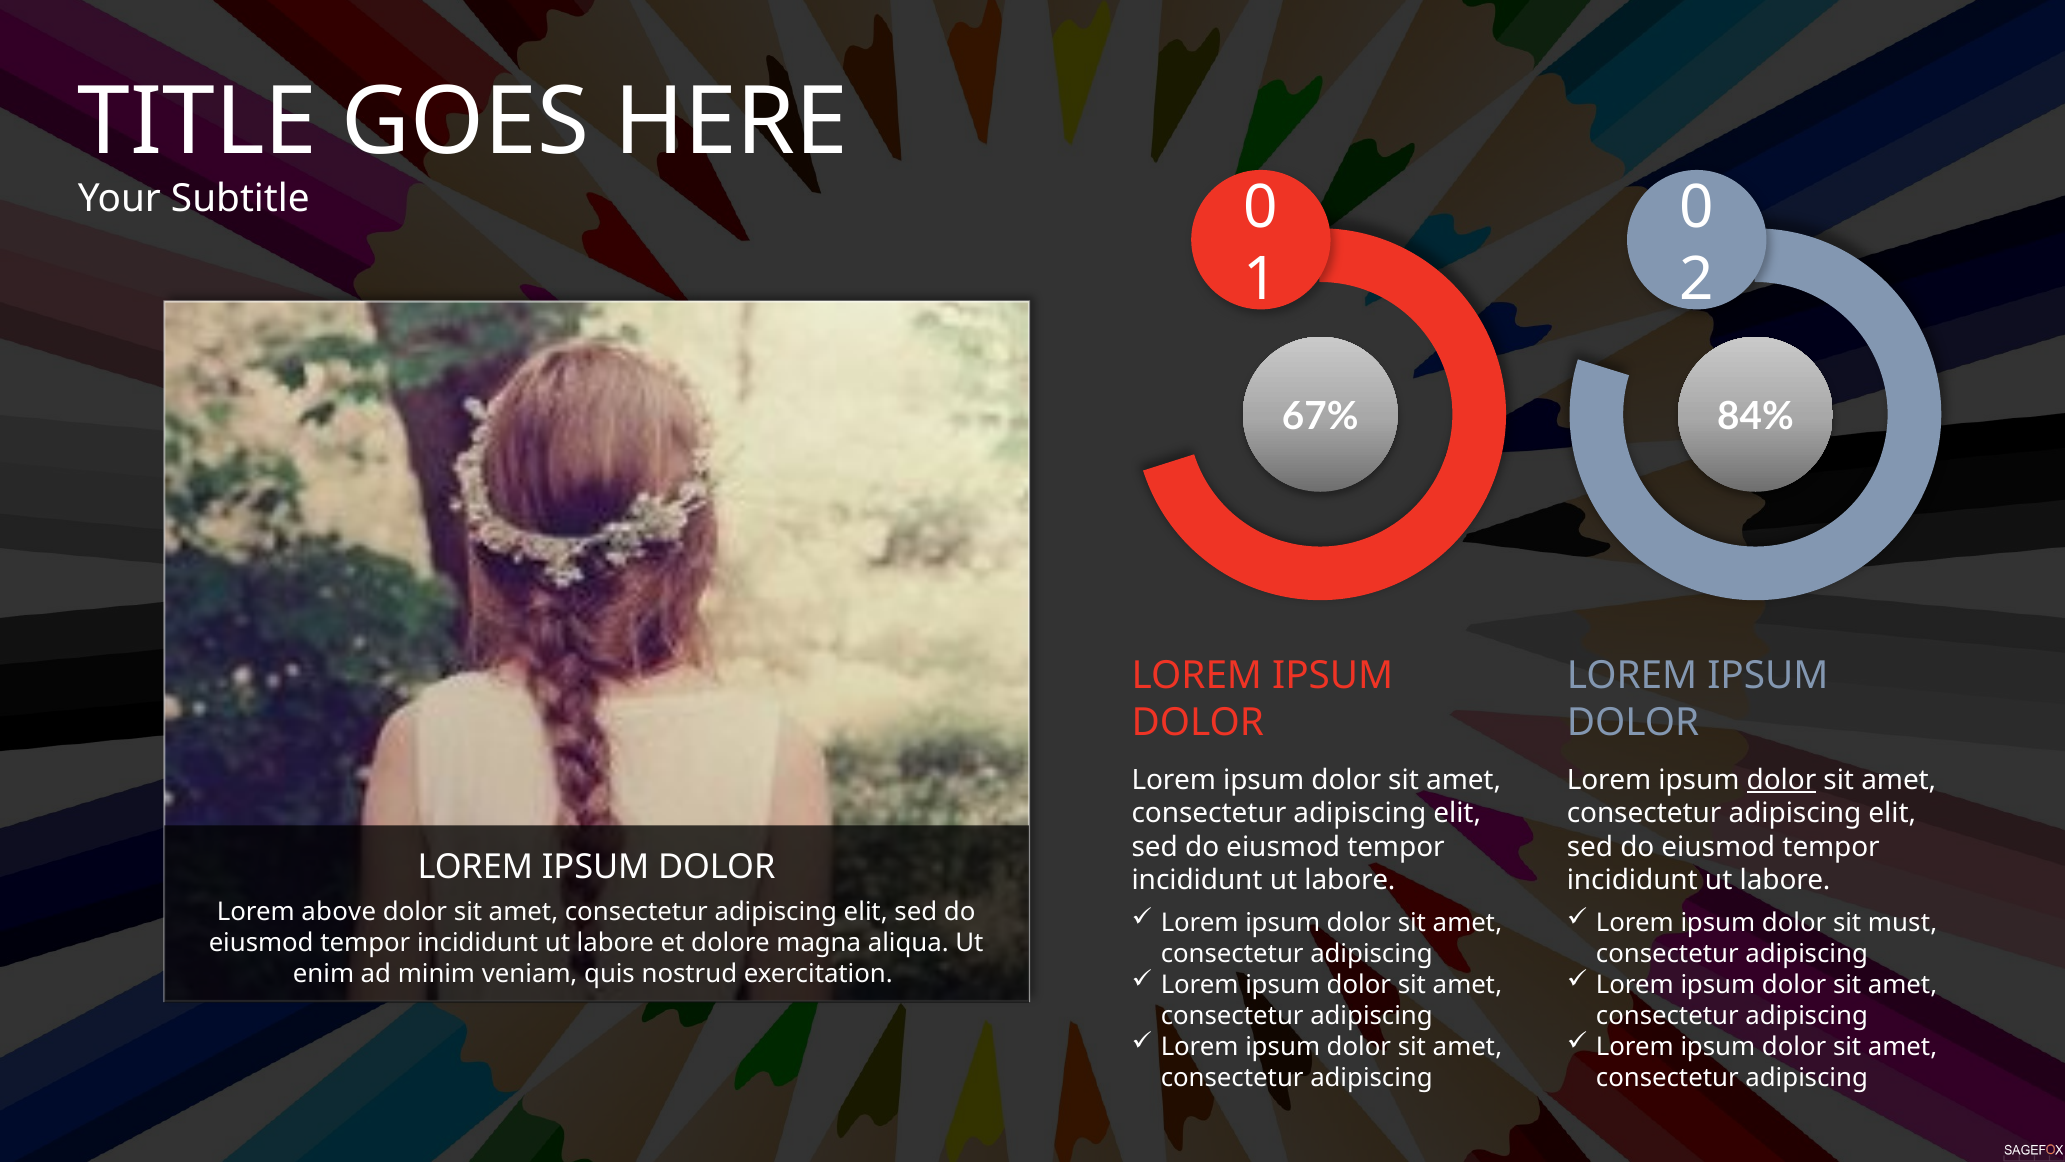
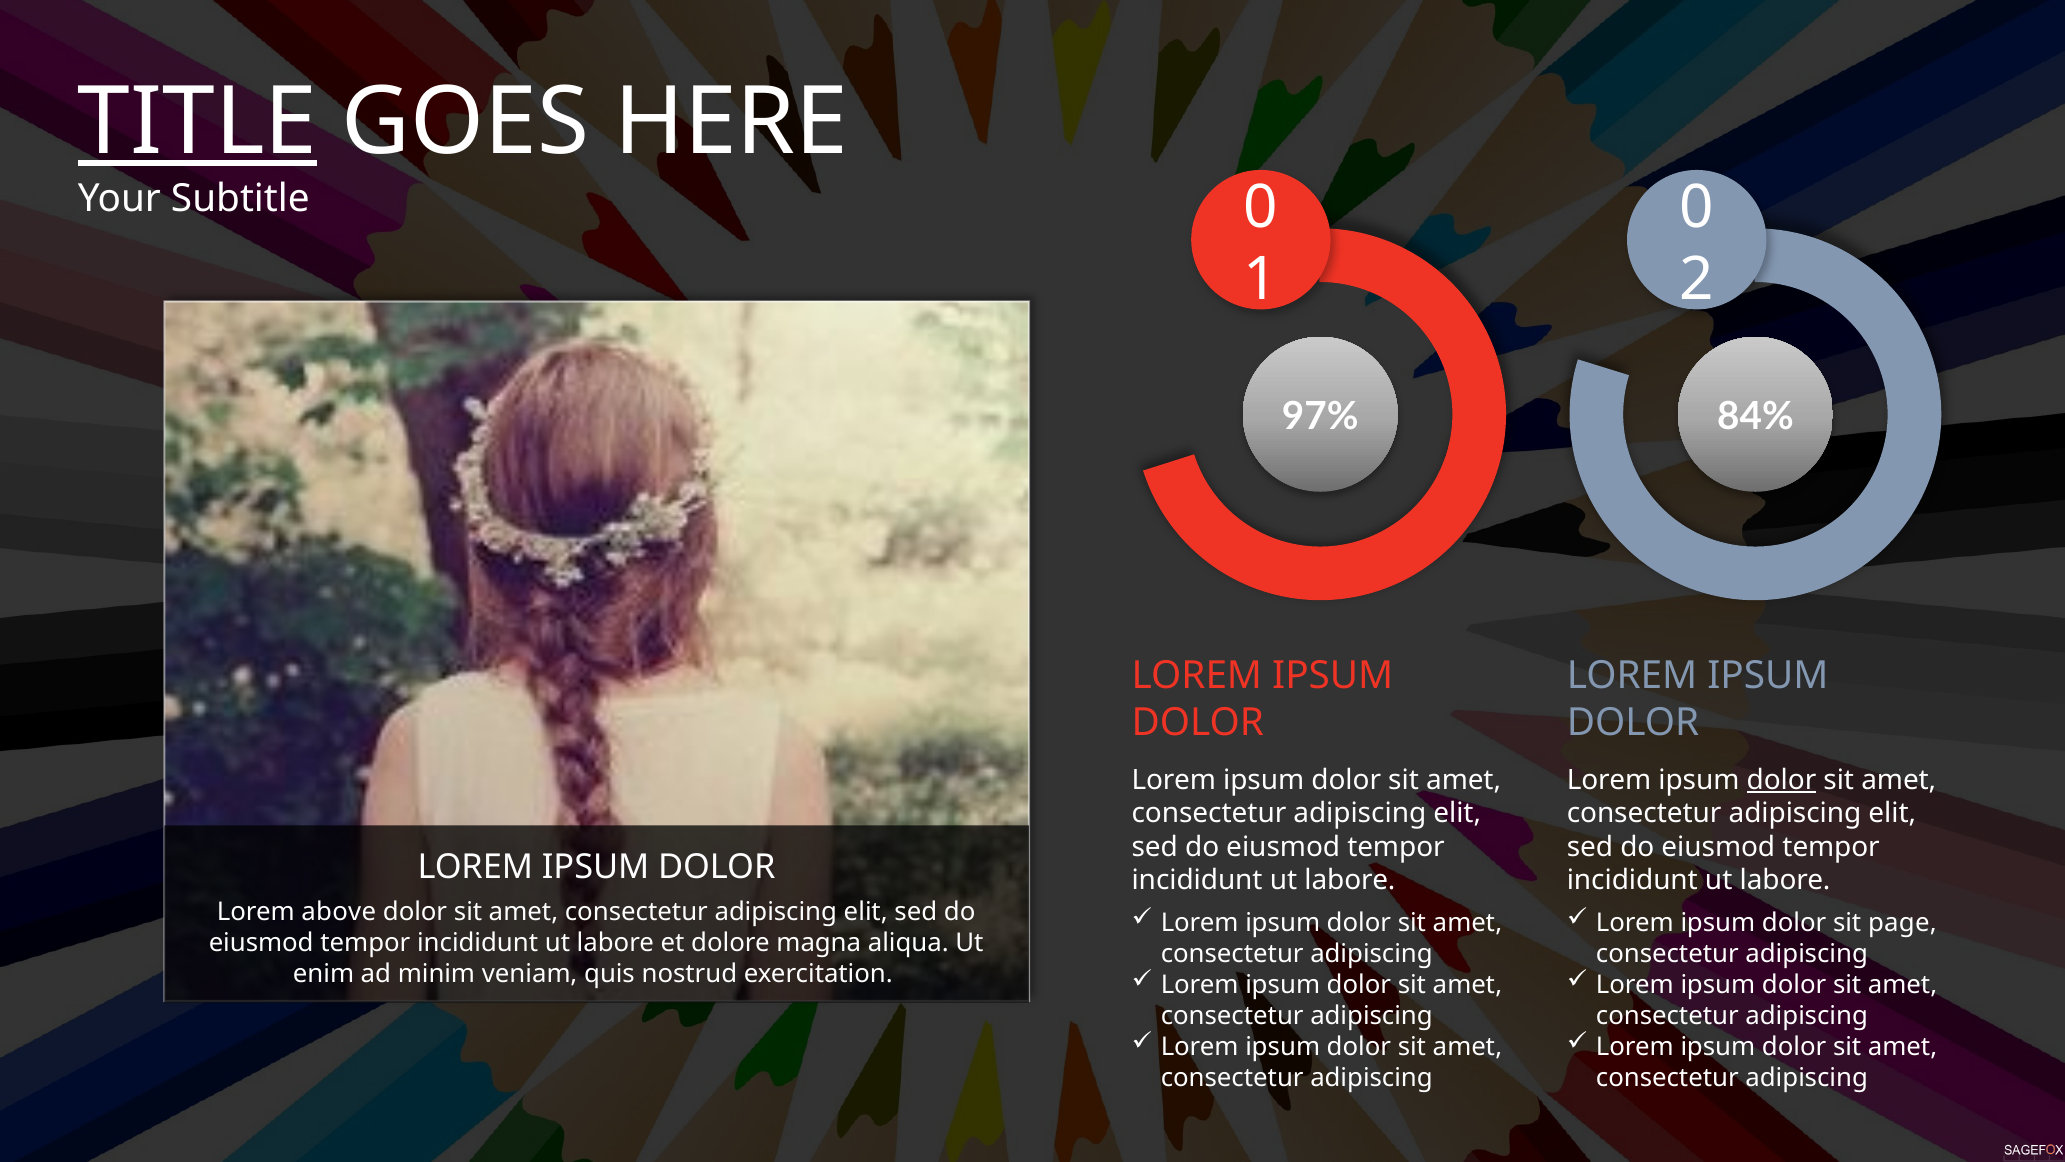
TITLE underline: none -> present
67%: 67% -> 97%
must: must -> page
